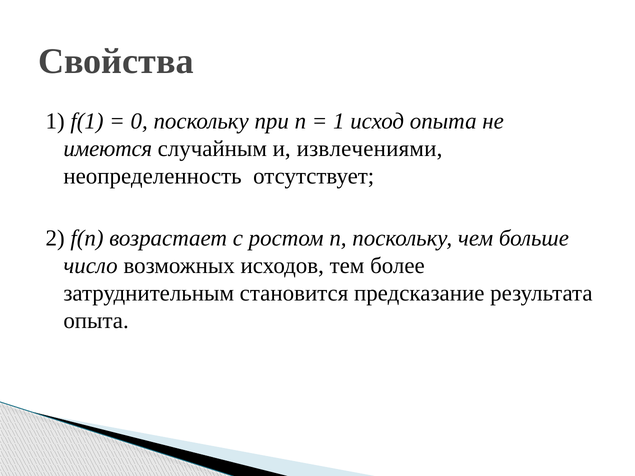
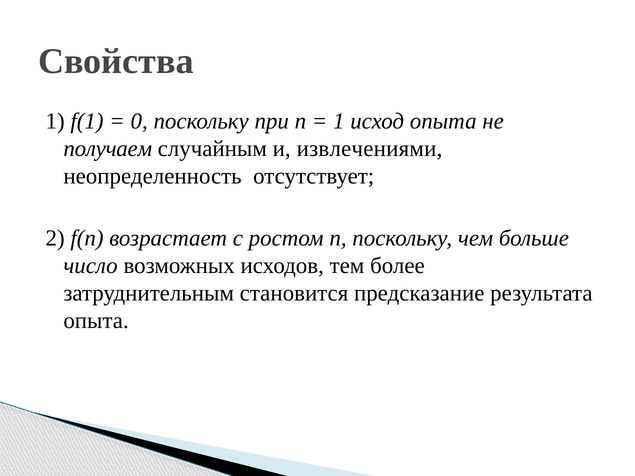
имеются: имеются -> получаем
